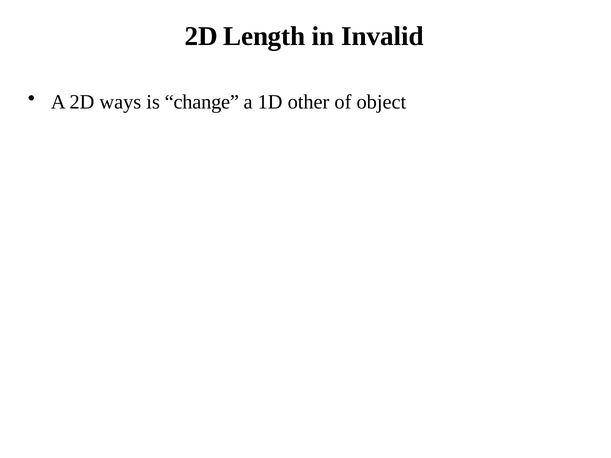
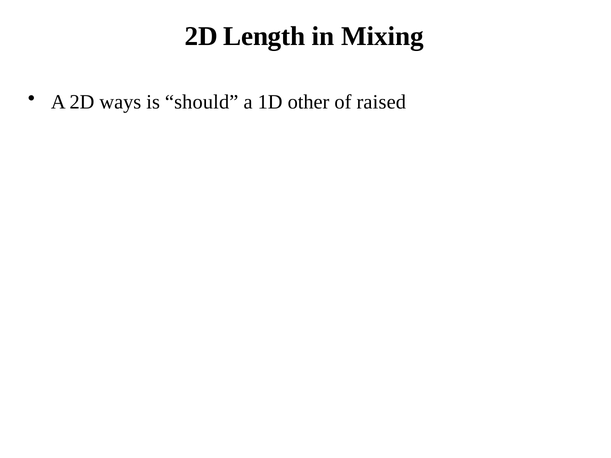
Invalid: Invalid -> Mixing
change: change -> should
object: object -> raised
